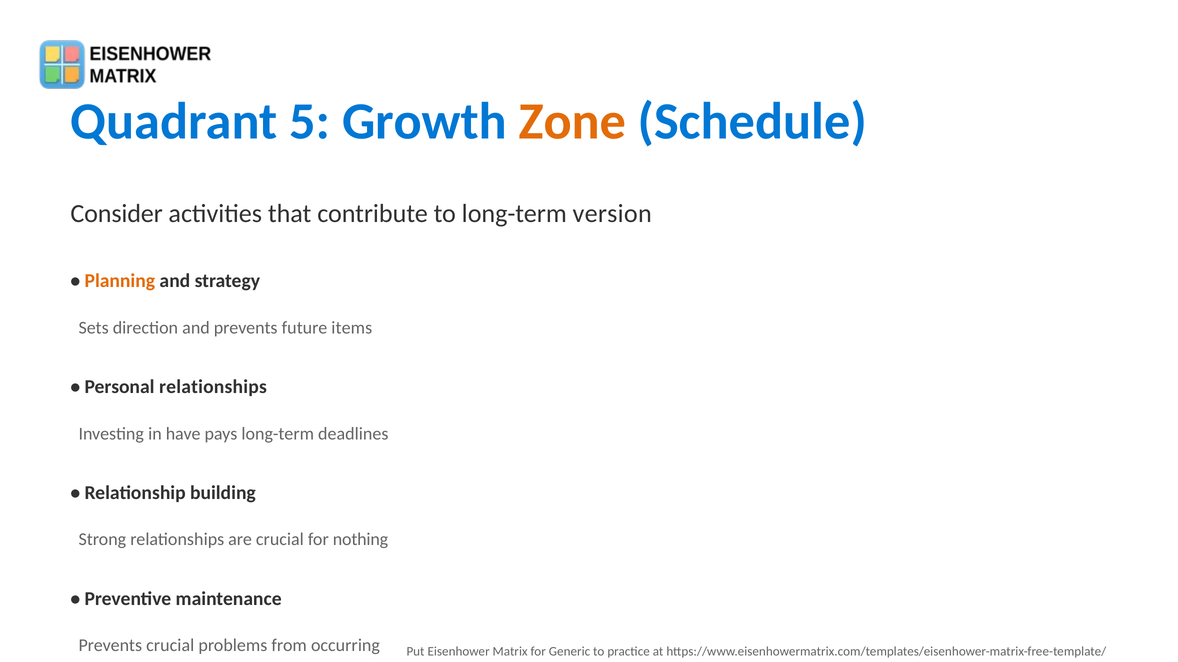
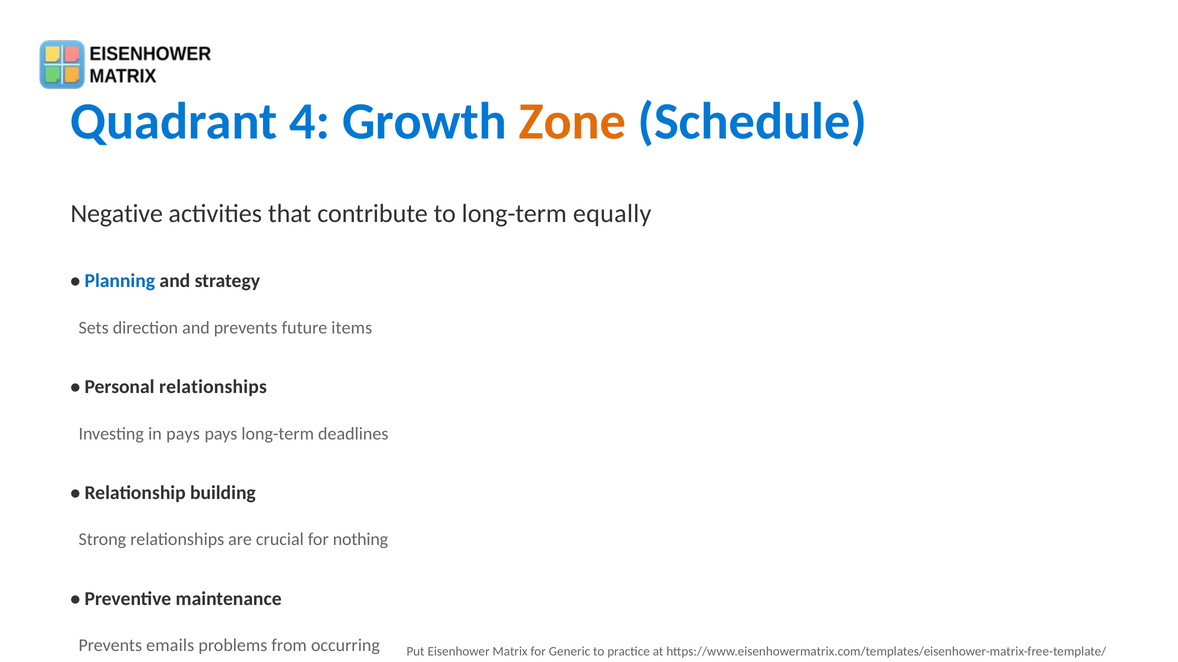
5: 5 -> 4
Consider: Consider -> Negative
version: version -> equally
Planning colour: orange -> blue
in have: have -> pays
Prevents crucial: crucial -> emails
